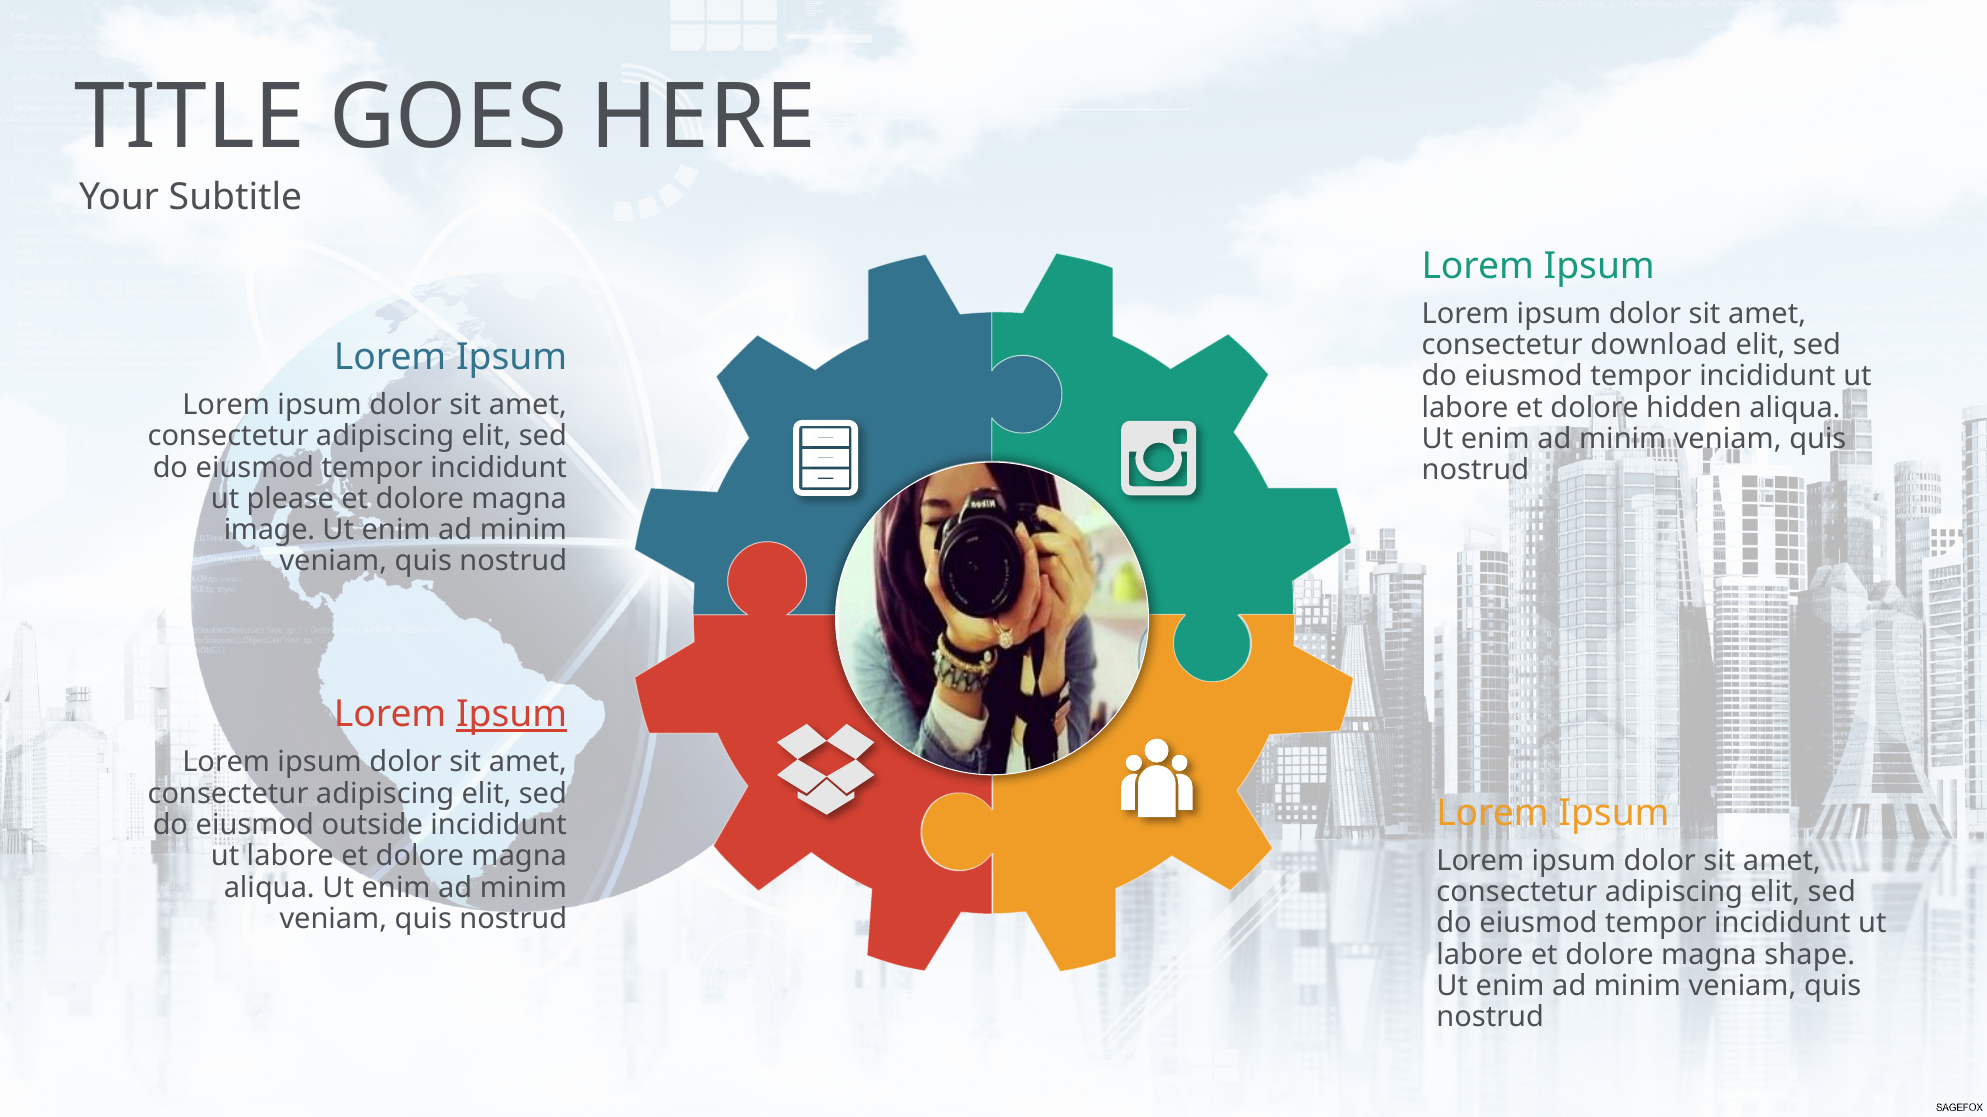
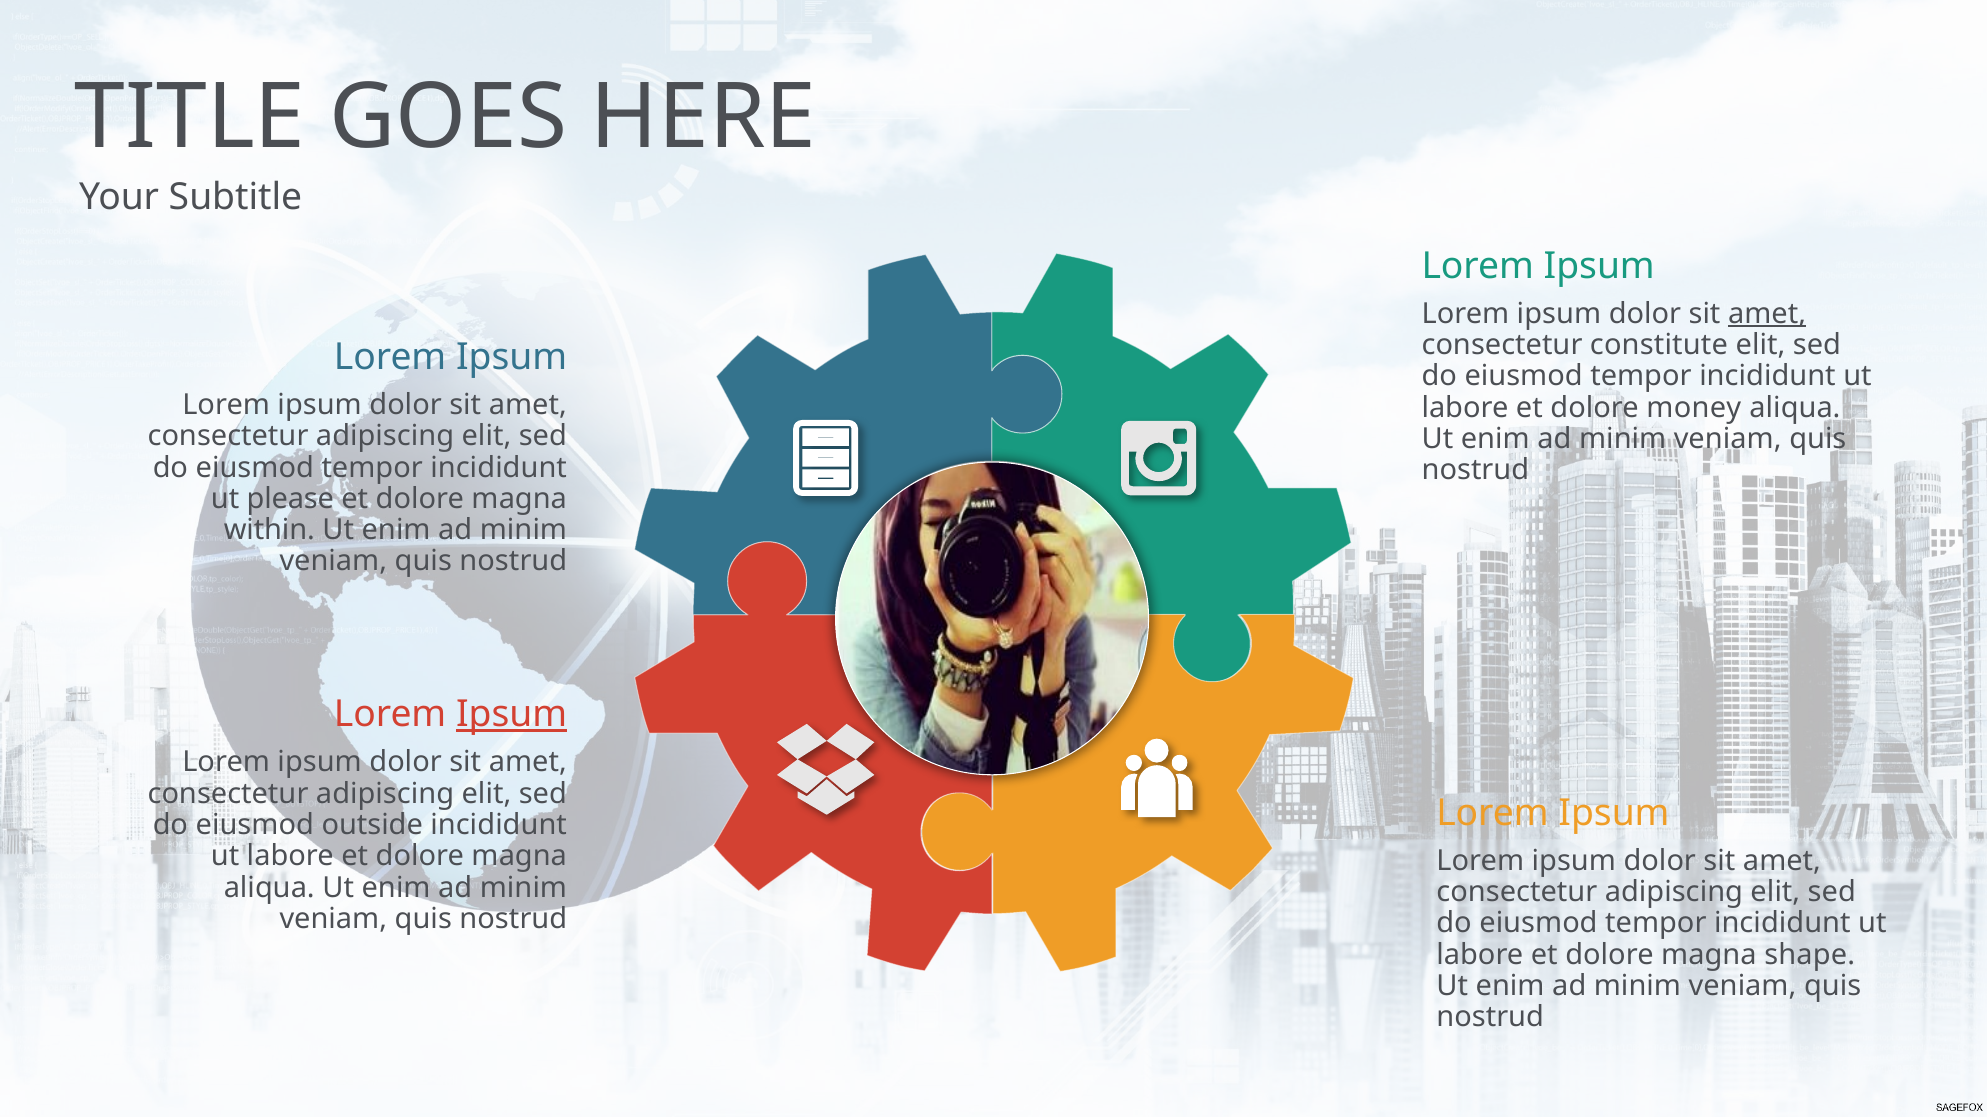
amet at (1767, 314) underline: none -> present
download: download -> constitute
hidden: hidden -> money
image: image -> within
